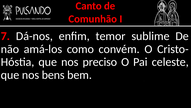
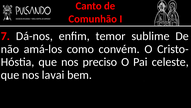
bens: bens -> lavai
